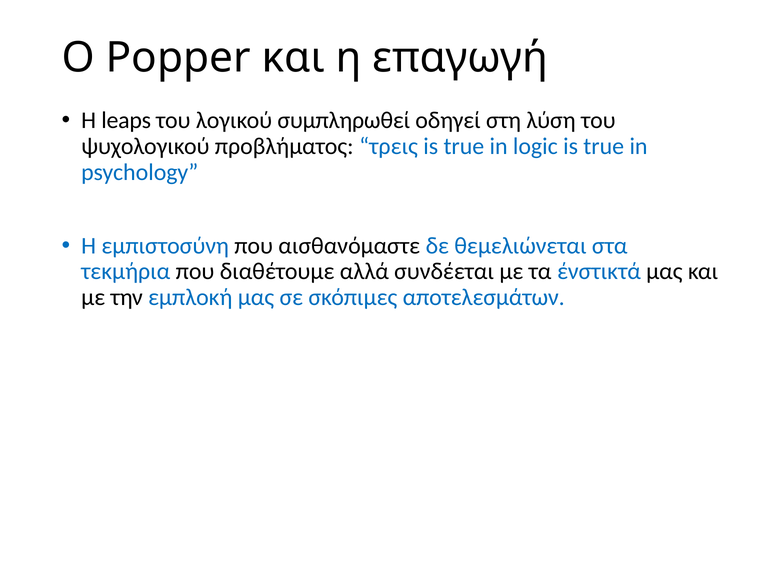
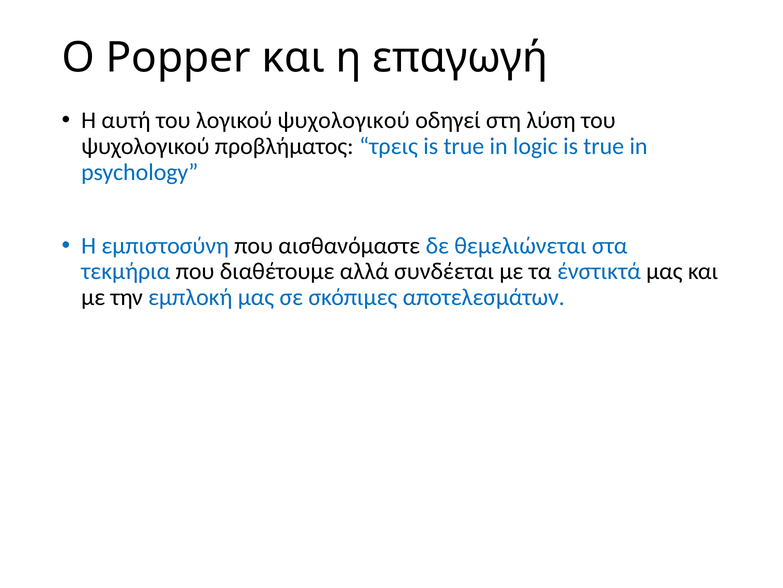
leaps: leaps -> αυτή
λογικού συμπληρωθεί: συμπληρωθεί -> ψυχολογικού
